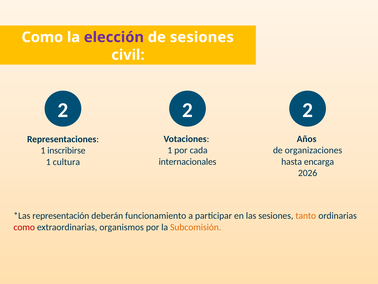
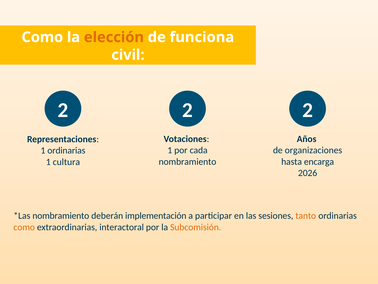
elección colour: purple -> orange
de sesiones: sesiones -> funciona
1 inscribirse: inscribirse -> ordinarias
internacionales at (188, 161): internacionales -> nombramiento
representación at (61, 215): representación -> nombramiento
funcionamiento: funcionamiento -> implementación
como at (24, 227) colour: red -> orange
organismos: organismos -> interactoral
